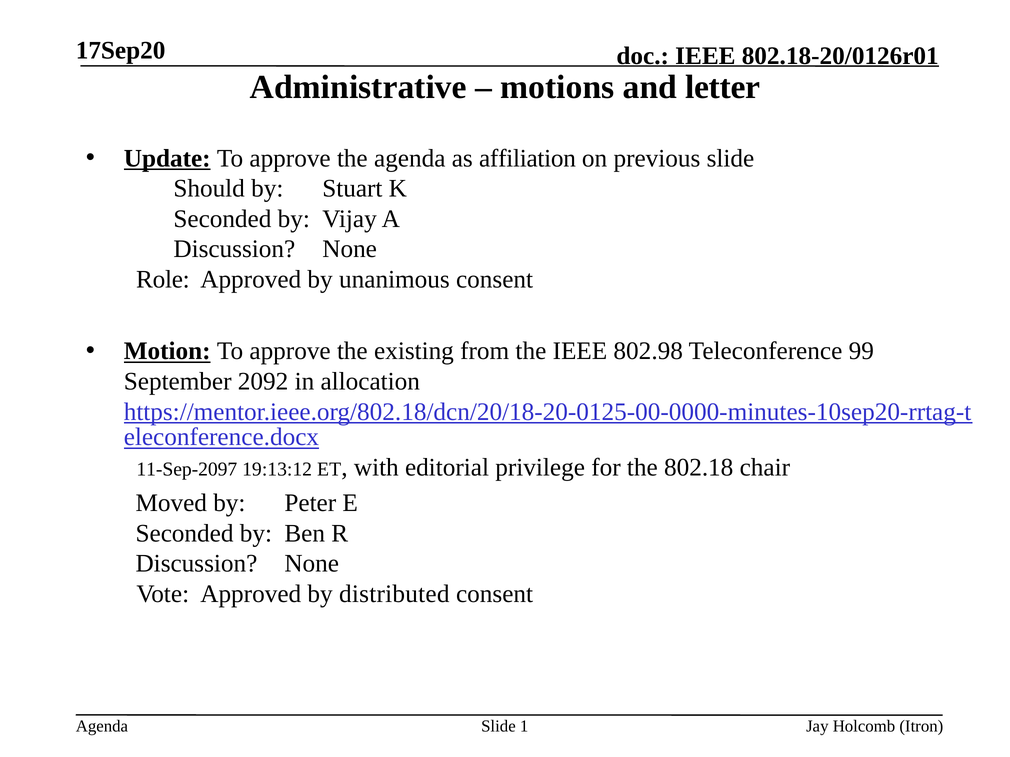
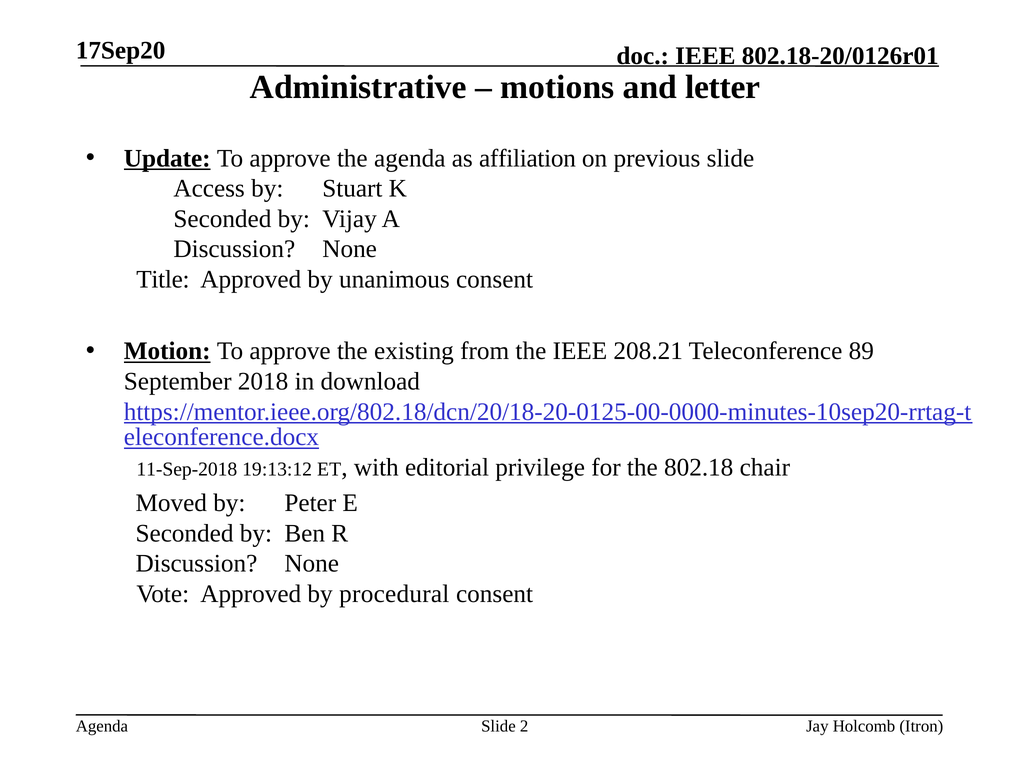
Should: Should -> Access
Role: Role -> Title
802.98: 802.98 -> 208.21
99: 99 -> 89
2092: 2092 -> 2018
allocation: allocation -> download
11-Sep-2097: 11-Sep-2097 -> 11-Sep-2018
distributed: distributed -> procedural
1: 1 -> 2
